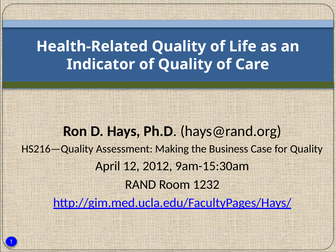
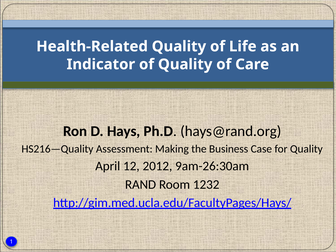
9am-15:30am: 9am-15:30am -> 9am-26:30am
